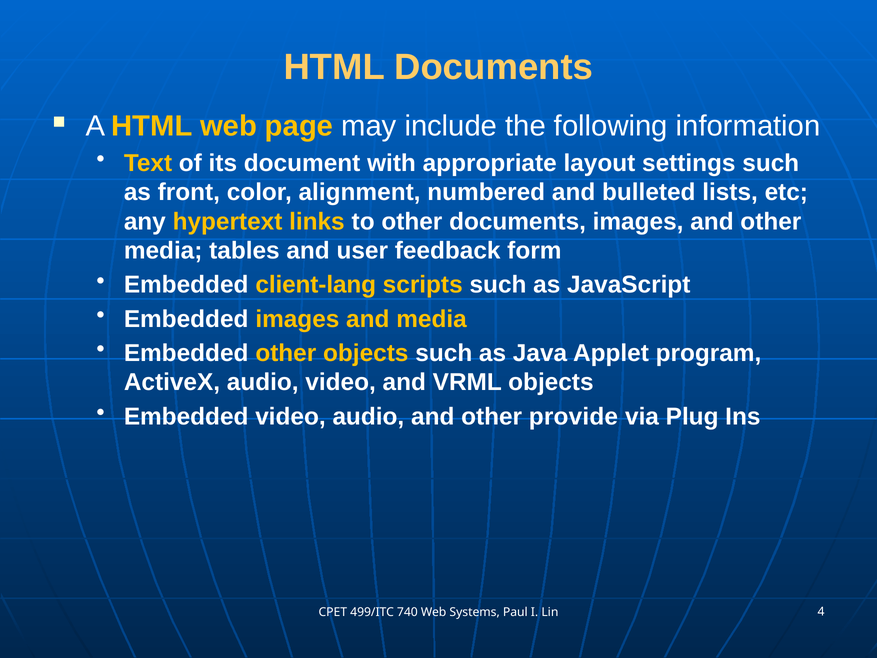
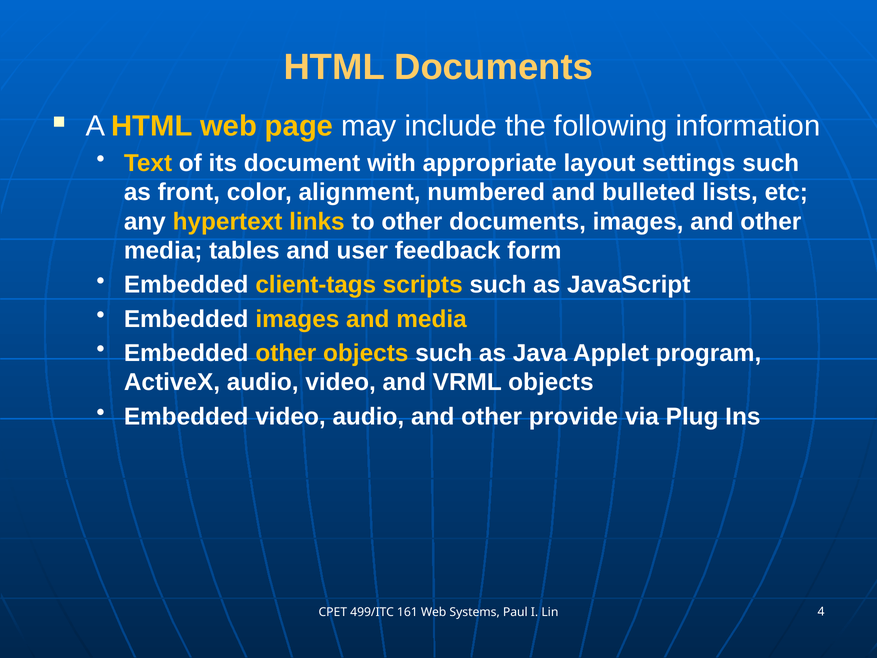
client-lang: client-lang -> client-tags
740: 740 -> 161
